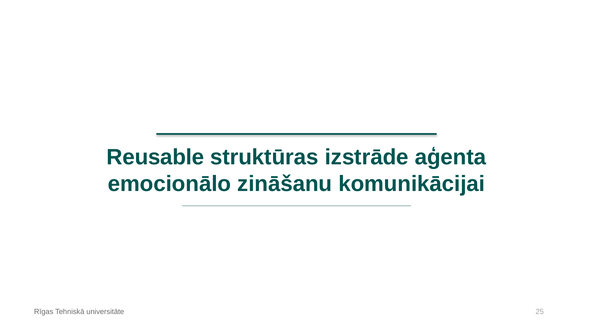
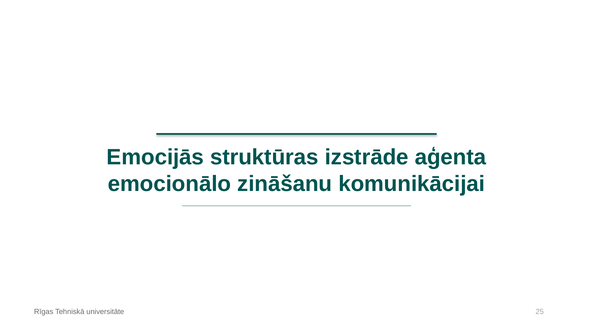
Reusable: Reusable -> Emocijās
